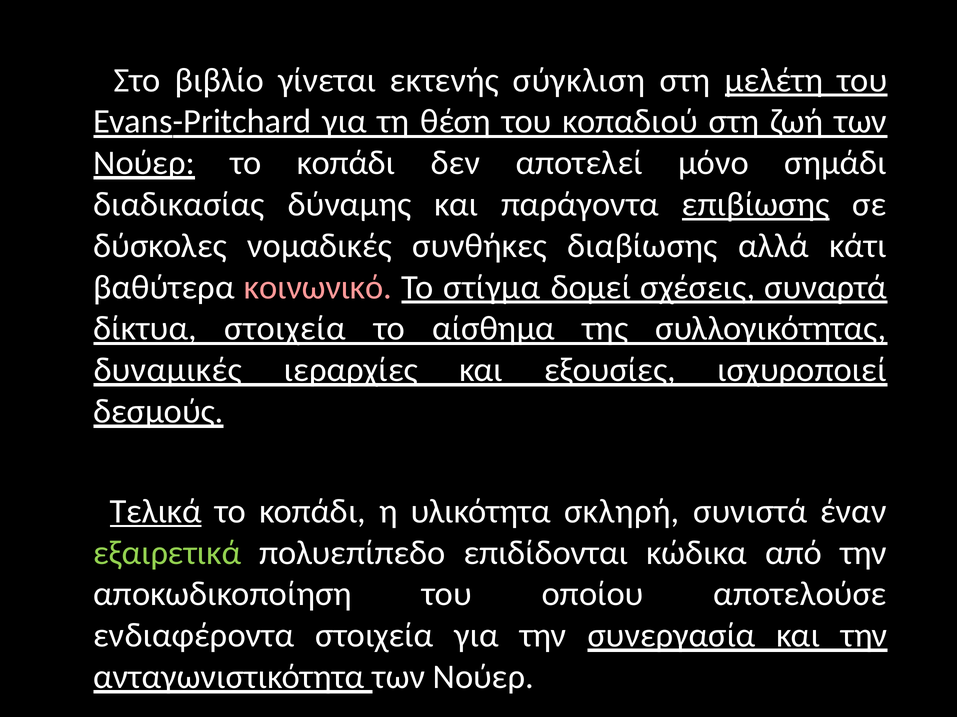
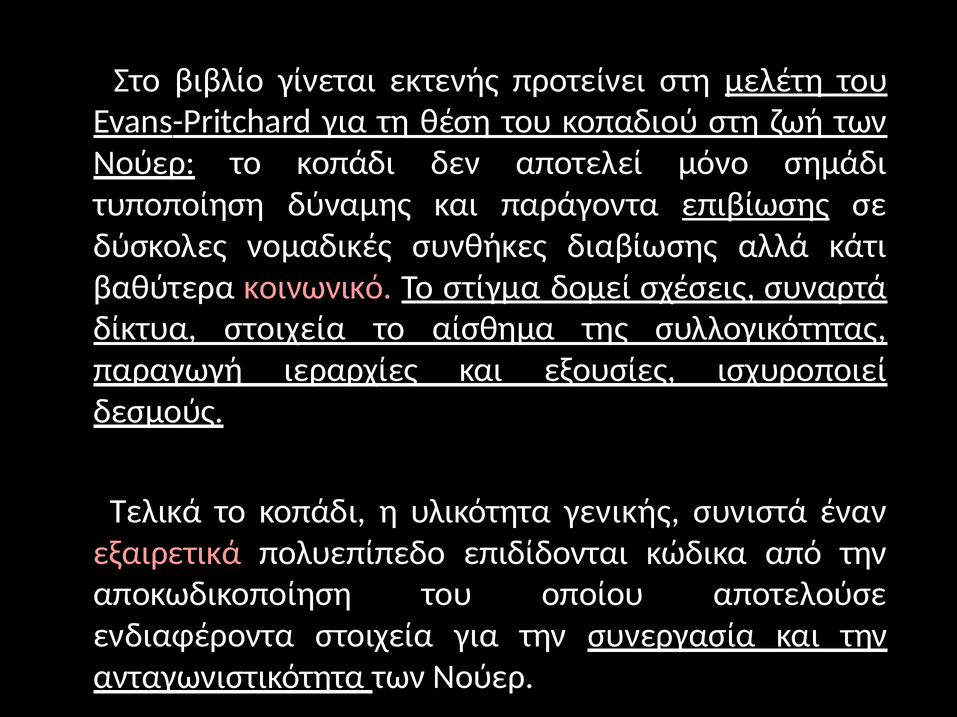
σύγκλιση: σύγκλιση -> προτείνει
διαδικασίας: διαδικασίας -> τυποποίηση
δυναμικές: δυναμικές -> παραγωγή
Τελικά underline: present -> none
σκληρή: σκληρή -> γενικής
εξαιρετικά colour: light green -> pink
